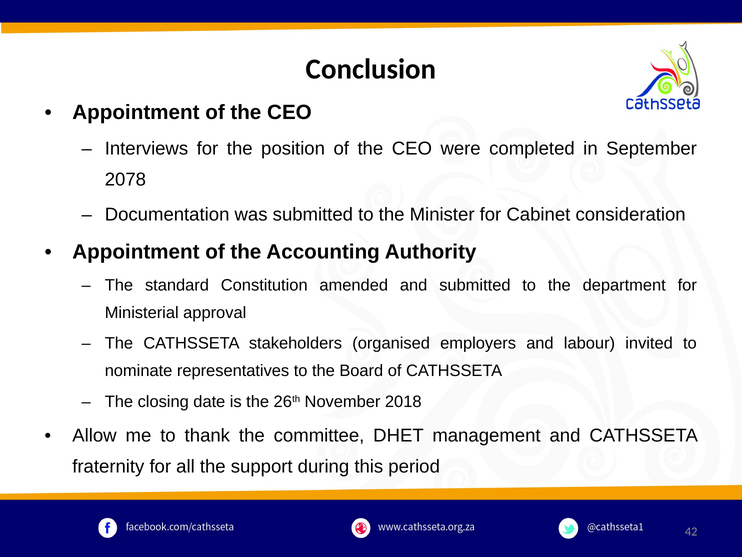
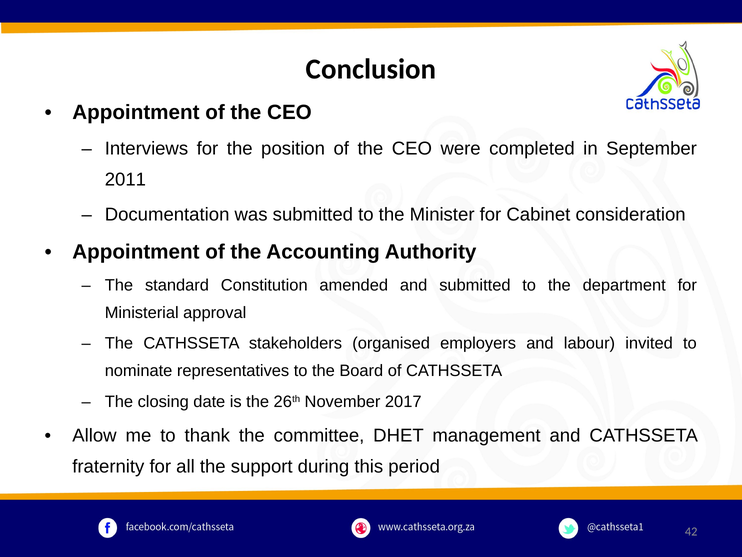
2078: 2078 -> 2011
2018: 2018 -> 2017
